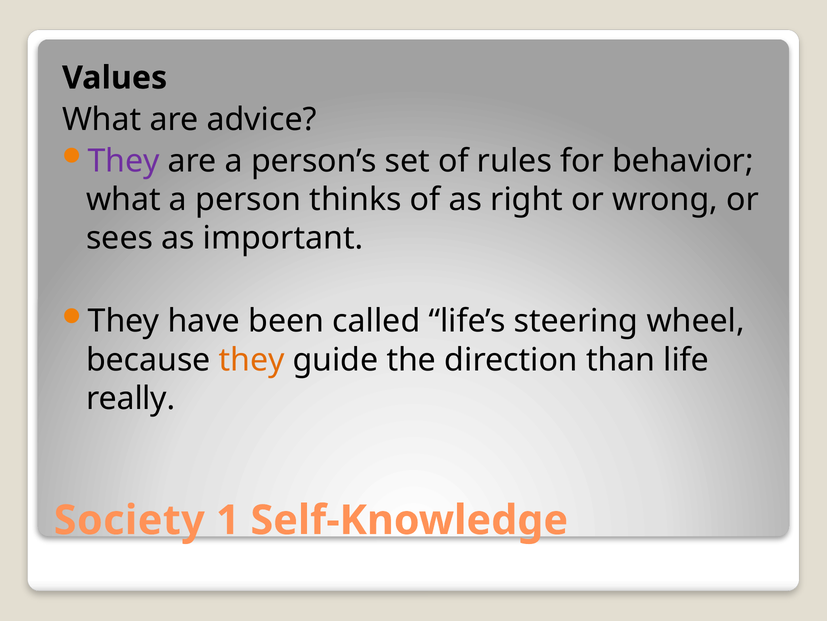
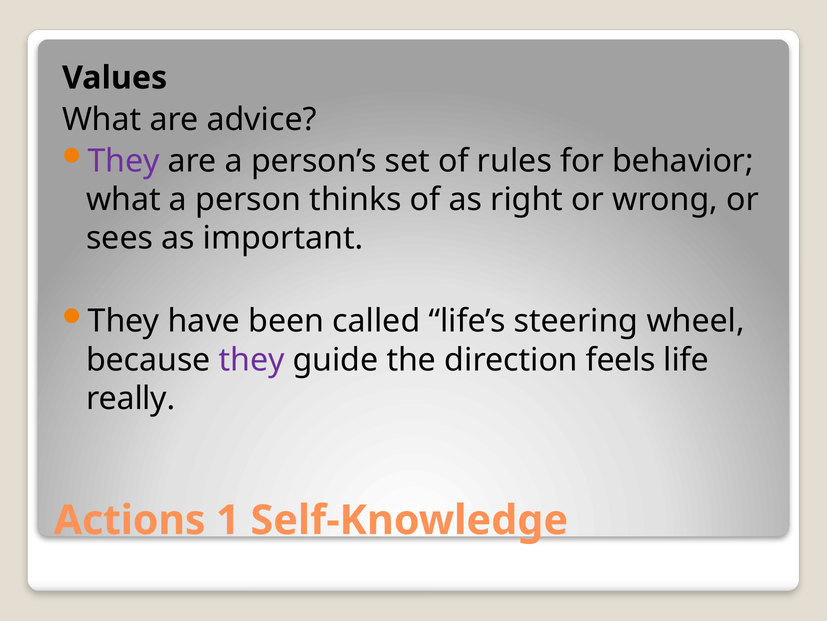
they at (252, 360) colour: orange -> purple
than: than -> feels
Society: Society -> Actions
